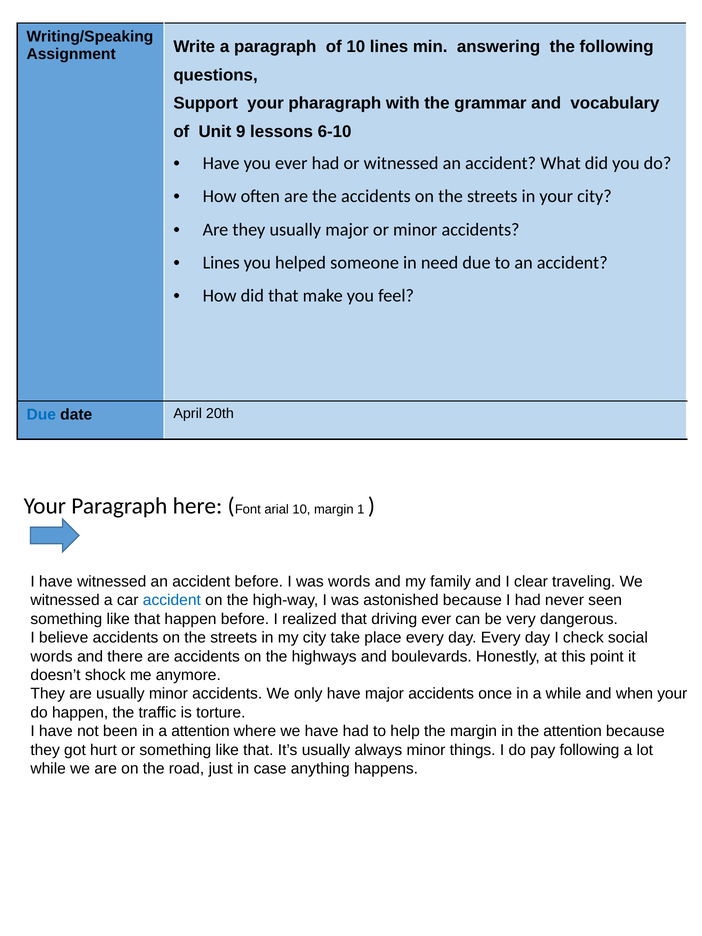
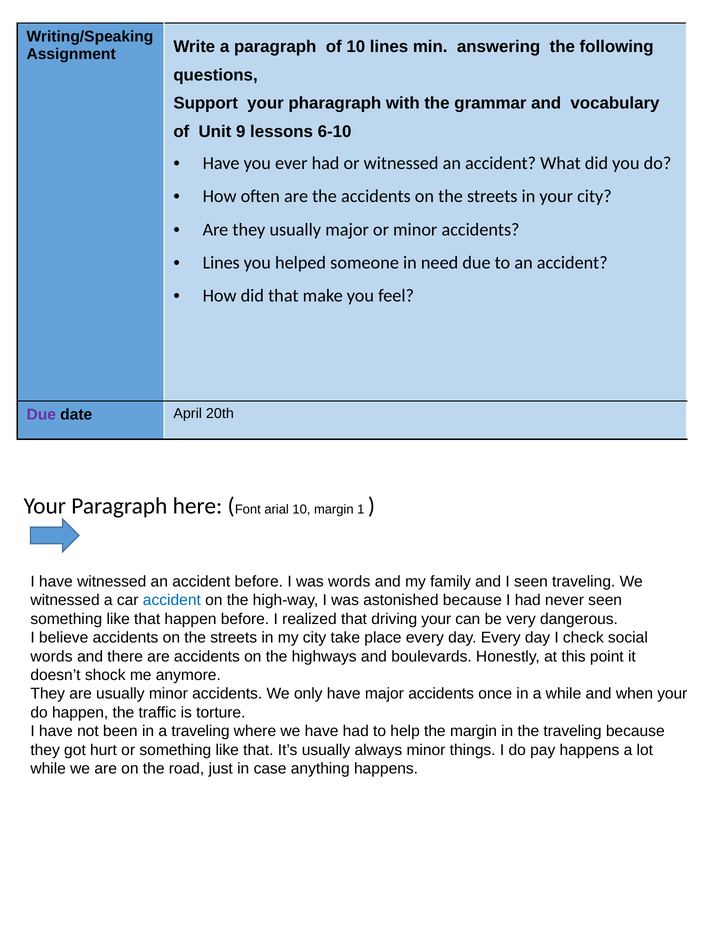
Due at (41, 415) colour: blue -> purple
I clear: clear -> seen
driving ever: ever -> your
a attention: attention -> traveling
the attention: attention -> traveling
pay following: following -> happens
